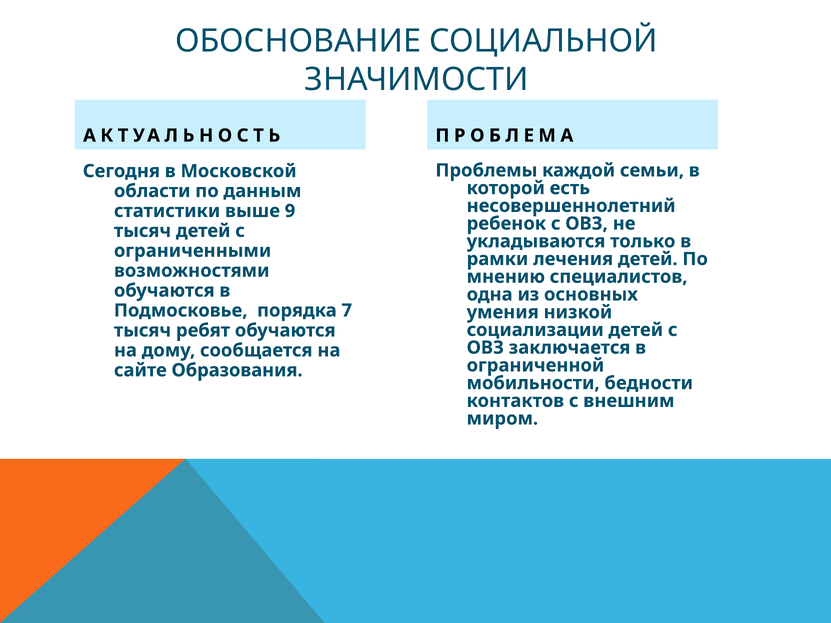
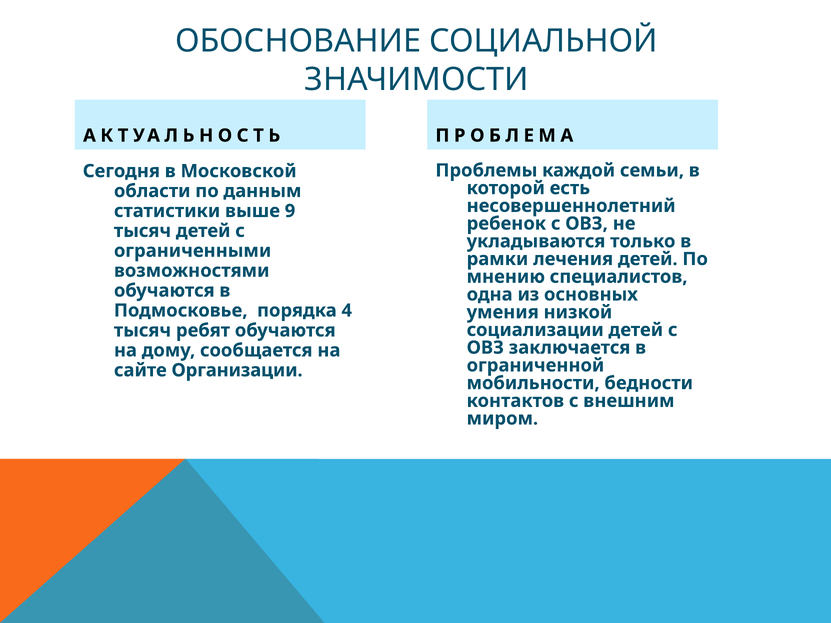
7: 7 -> 4
Образования: Образования -> Организации
